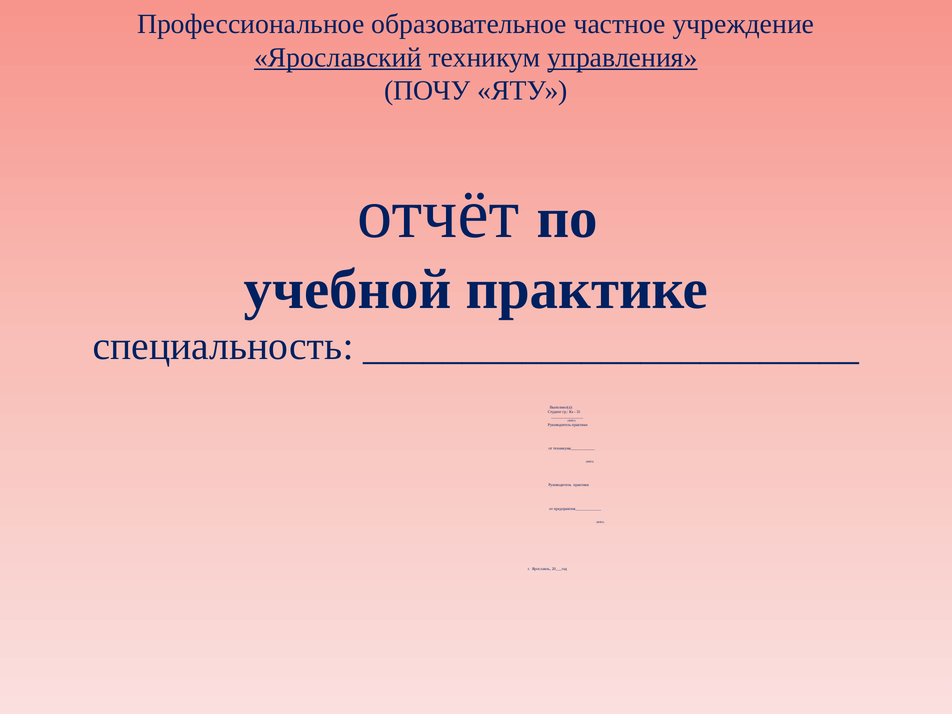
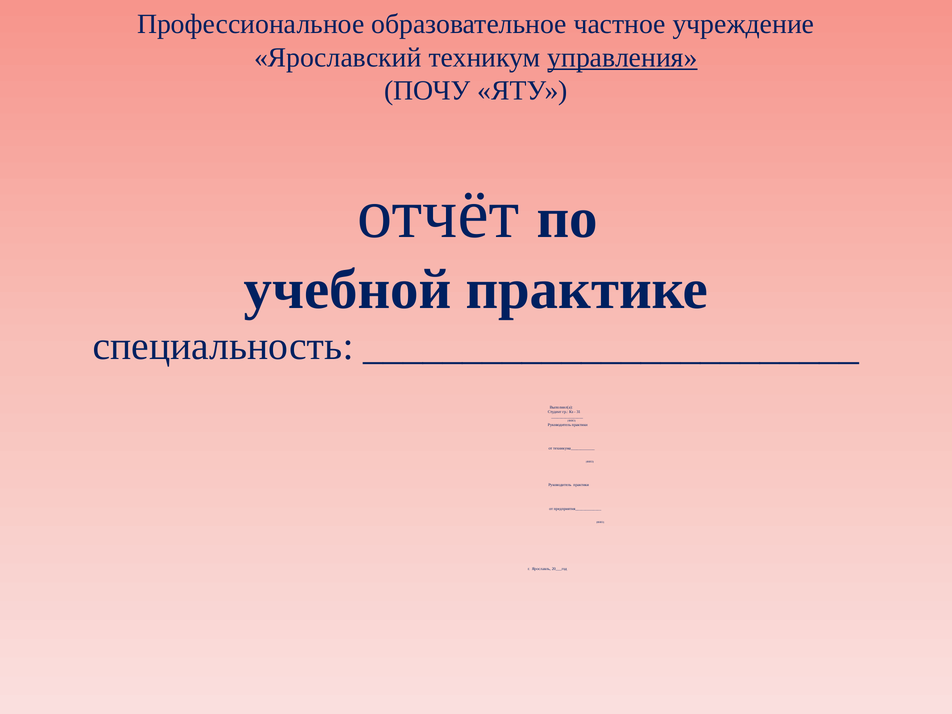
Ярославский underline: present -> none
